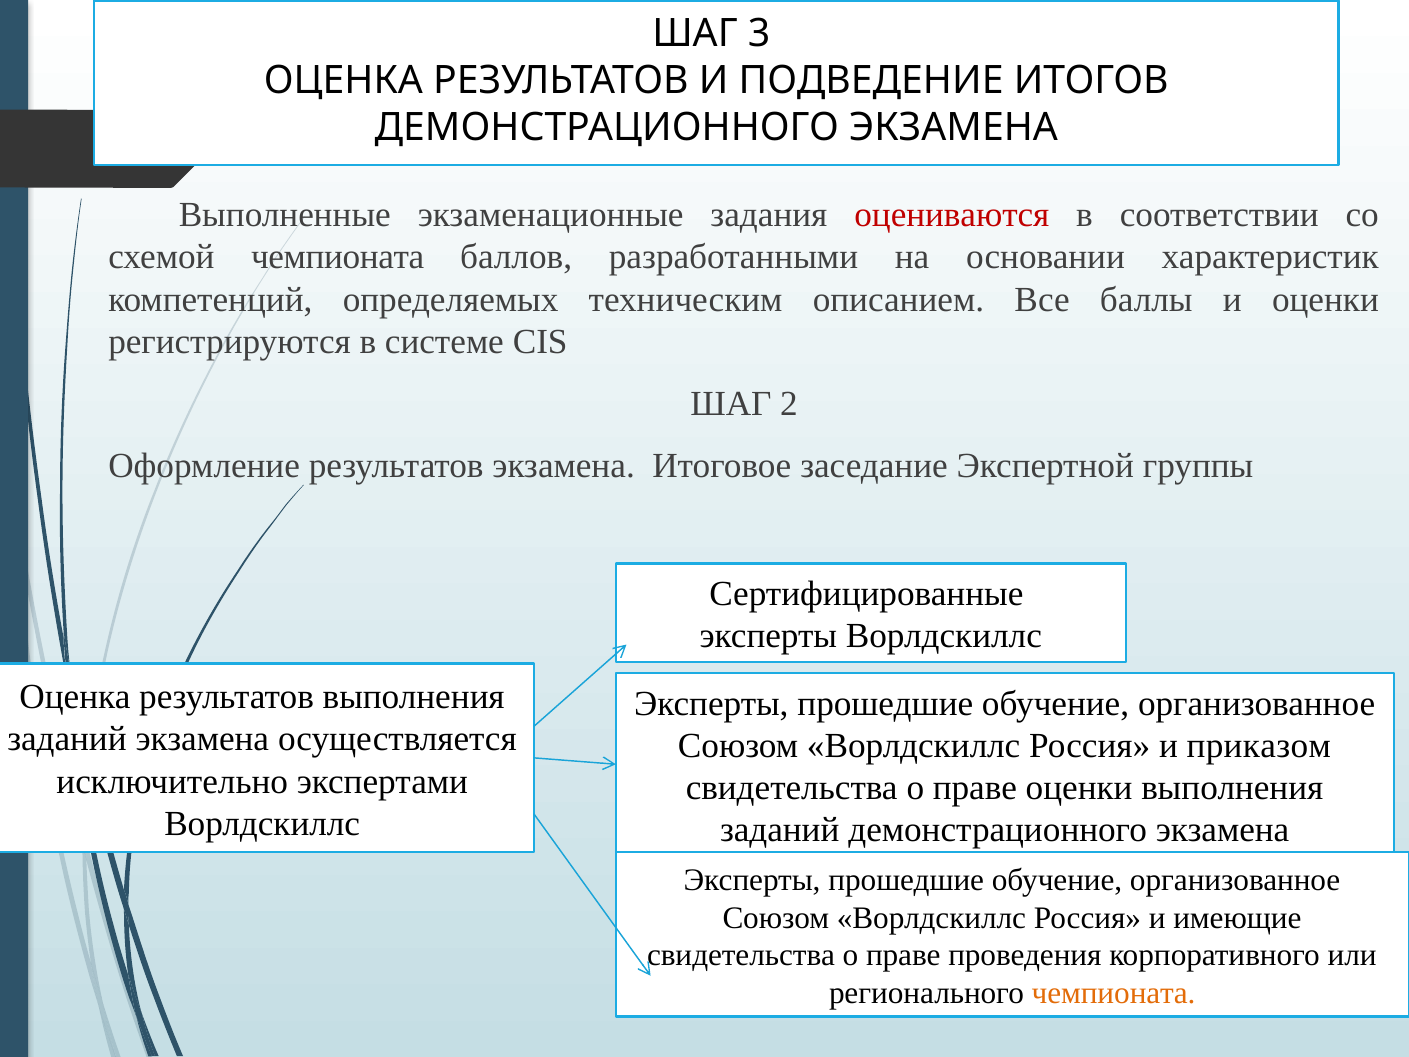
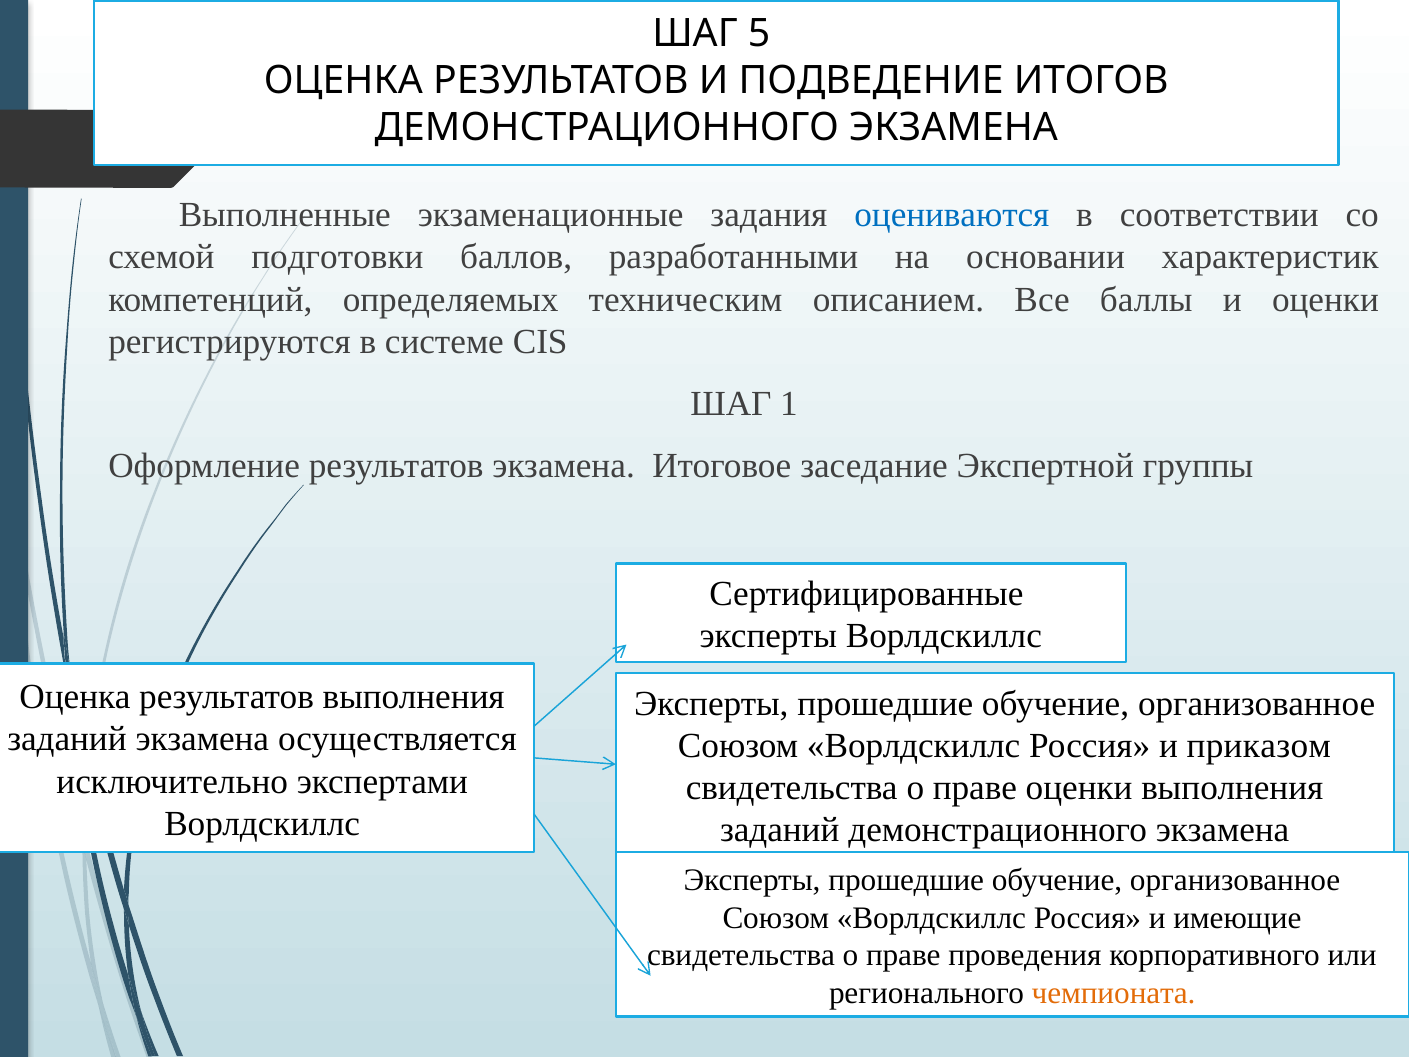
3: 3 -> 5
оцениваются colour: red -> blue
схемой чемпионата: чемпионата -> подготовки
2: 2 -> 1
